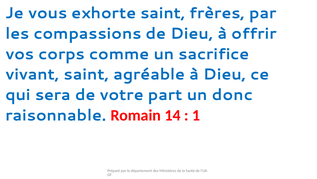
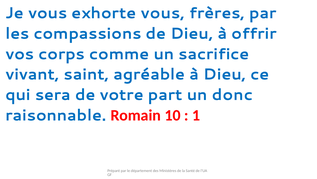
exhorte saint: saint -> vous
14: 14 -> 10
